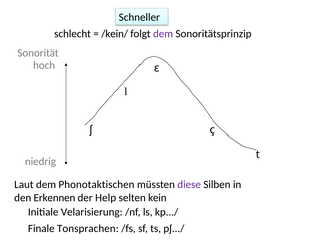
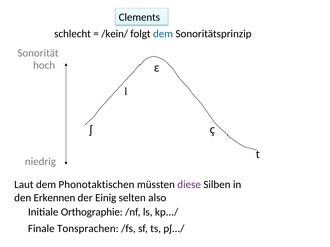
Schneller: Schneller -> Clements
dem at (163, 34) colour: purple -> blue
Help: Help -> Einig
kein: kein -> also
Velarisierung: Velarisierung -> Orthographie
